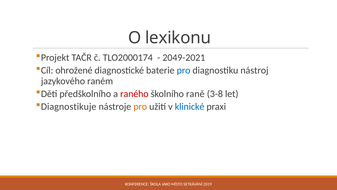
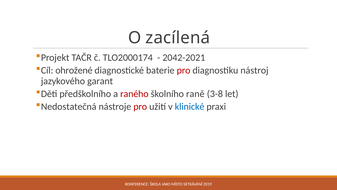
lexikonu: lexikonu -> zacílená
2049-2021: 2049-2021 -> 2042-2021
pro at (184, 70) colour: blue -> red
raném: raném -> garant
Diagnostikuje: Diagnostikuje -> Nedostatečná
pro at (140, 106) colour: orange -> red
